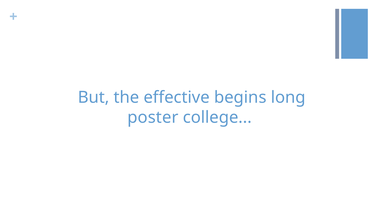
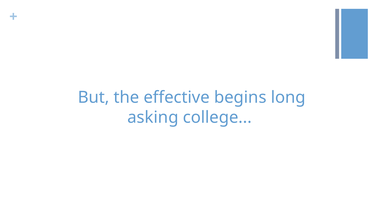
poster: poster -> asking
